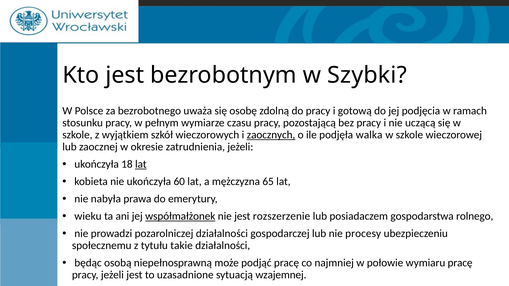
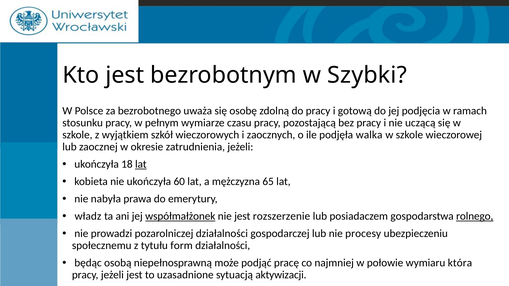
zaocznych underline: present -> none
wieku: wieku -> władz
rolnego underline: none -> present
takie: takie -> form
wymiaru pracę: pracę -> która
wzajemnej: wzajemnej -> aktywizacji
